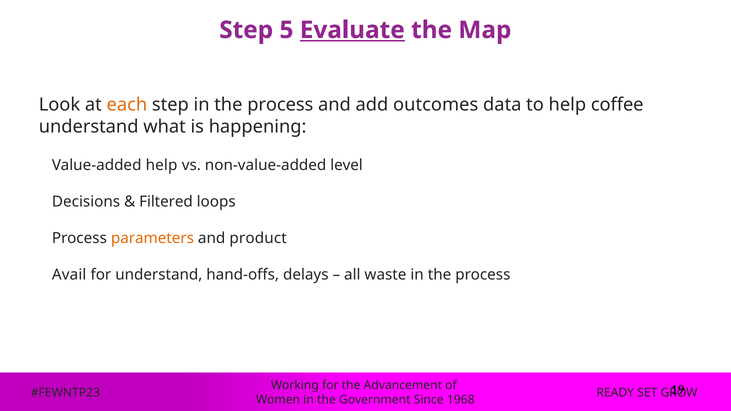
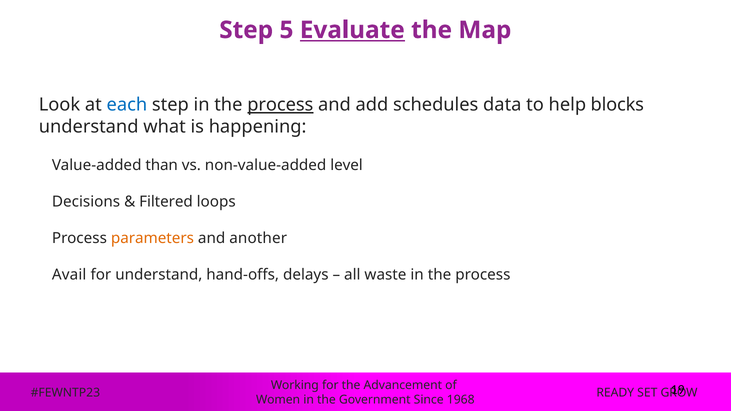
each colour: orange -> blue
process at (280, 105) underline: none -> present
outcomes: outcomes -> schedules
coffee: coffee -> blocks
Value-added help: help -> than
product: product -> another
